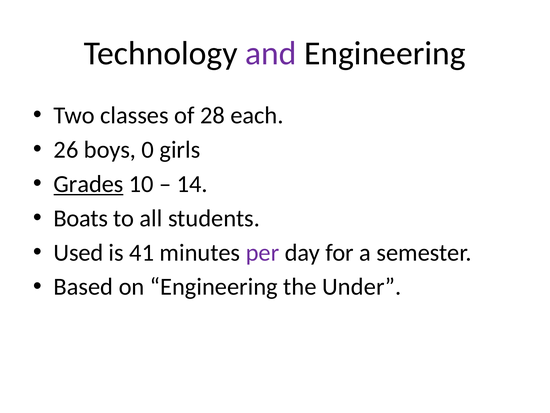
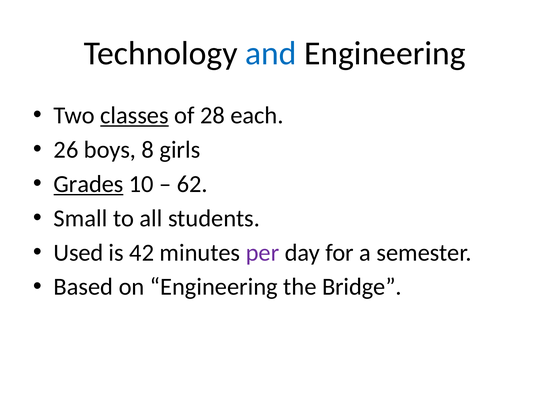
and colour: purple -> blue
classes underline: none -> present
0: 0 -> 8
14: 14 -> 62
Boats: Boats -> Small
41: 41 -> 42
Under: Under -> Bridge
